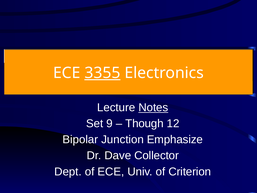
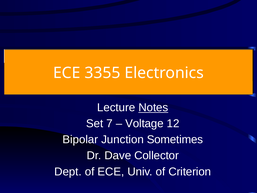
3355 underline: present -> none
9: 9 -> 7
Though: Though -> Voltage
Emphasize: Emphasize -> Sometimes
